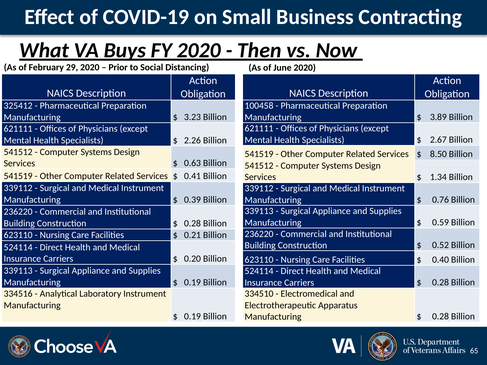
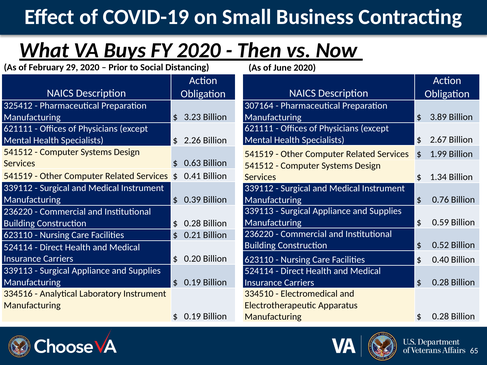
100458: 100458 -> 307164
8.50: 8.50 -> 1.99
